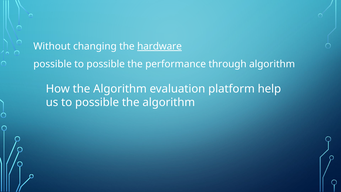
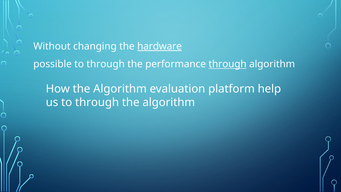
possible to possible: possible -> through
through at (228, 64) underline: none -> present
us to possible: possible -> through
